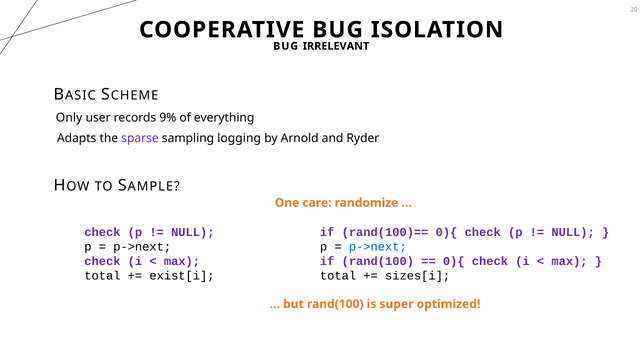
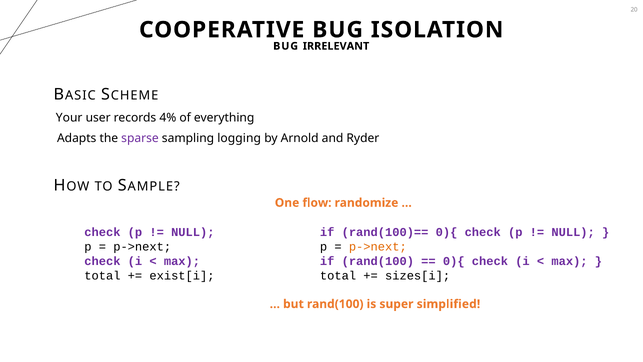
Only: Only -> Your
9%: 9% -> 4%
care: care -> flow
p->next at (378, 247) colour: blue -> orange
optimized: optimized -> simplified
